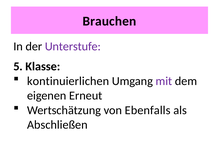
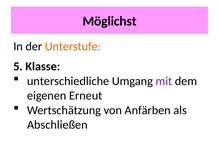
Brauchen: Brauchen -> Möglichst
Unterstufe colour: purple -> orange
kontinuierlichen: kontinuierlichen -> unterschiedliche
Ebenfalls: Ebenfalls -> Anfärben
